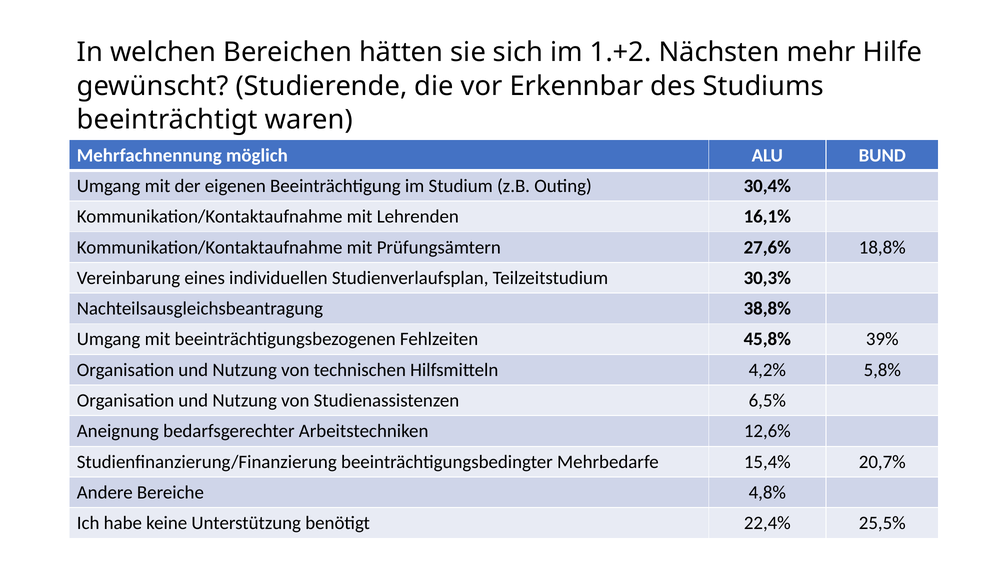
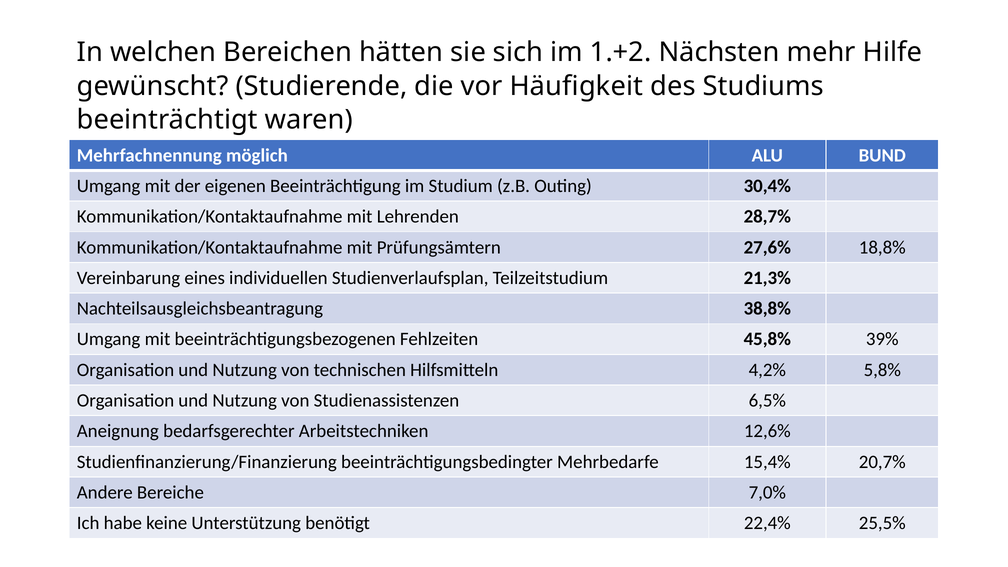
Erkennbar: Erkennbar -> Häufigkeit
16,1%: 16,1% -> 28,7%
30,3%: 30,3% -> 21,3%
4,8%: 4,8% -> 7,0%
